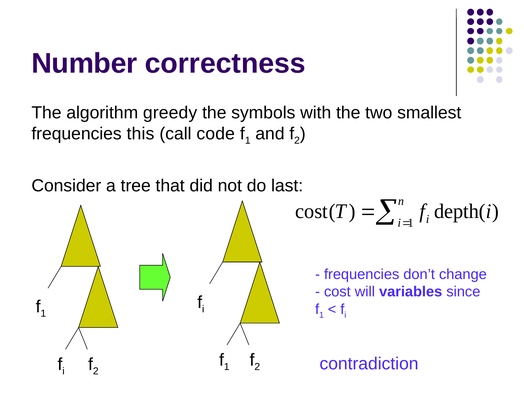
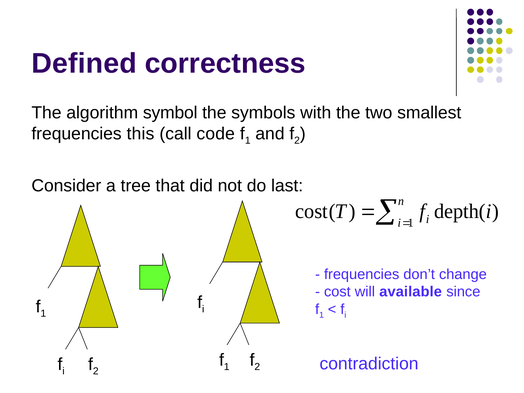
Number: Number -> Defined
greedy: greedy -> symbol
variables: variables -> available
